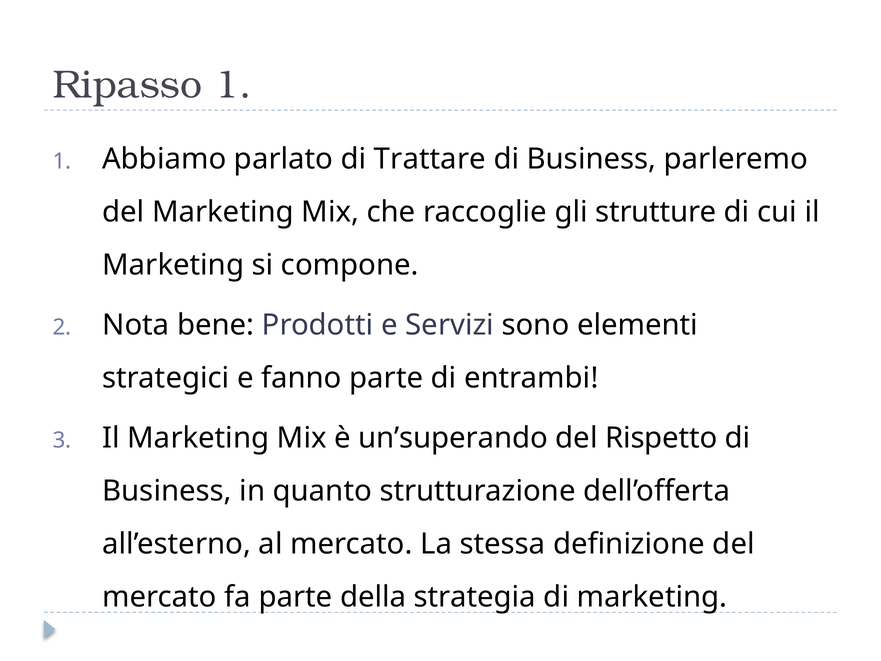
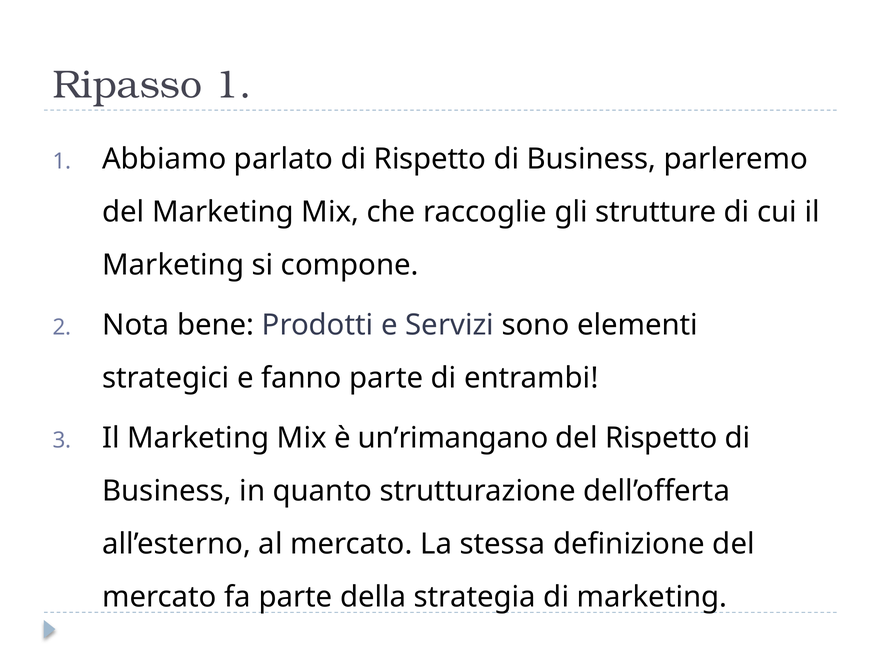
di Trattare: Trattare -> Rispetto
un’superando: un’superando -> un’rimangano
